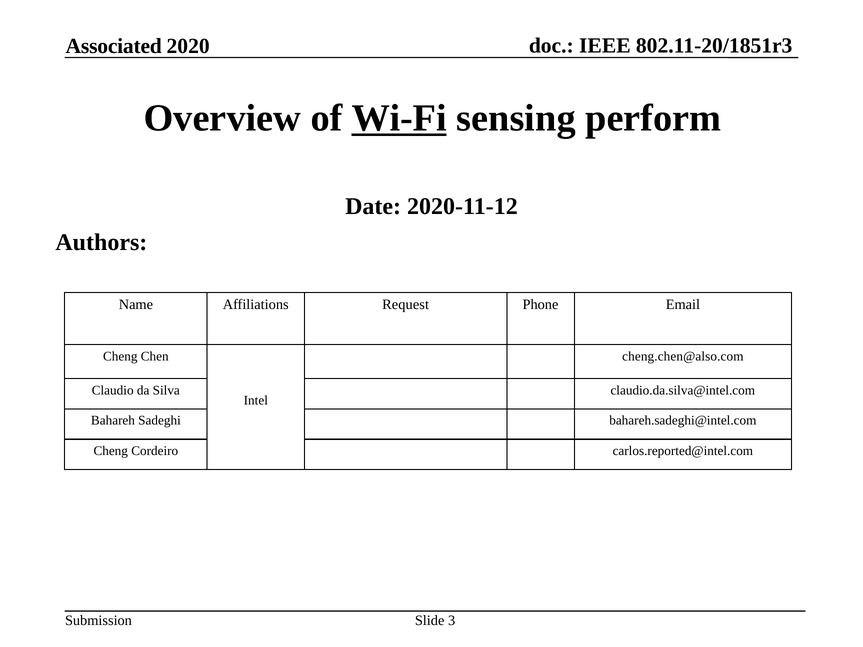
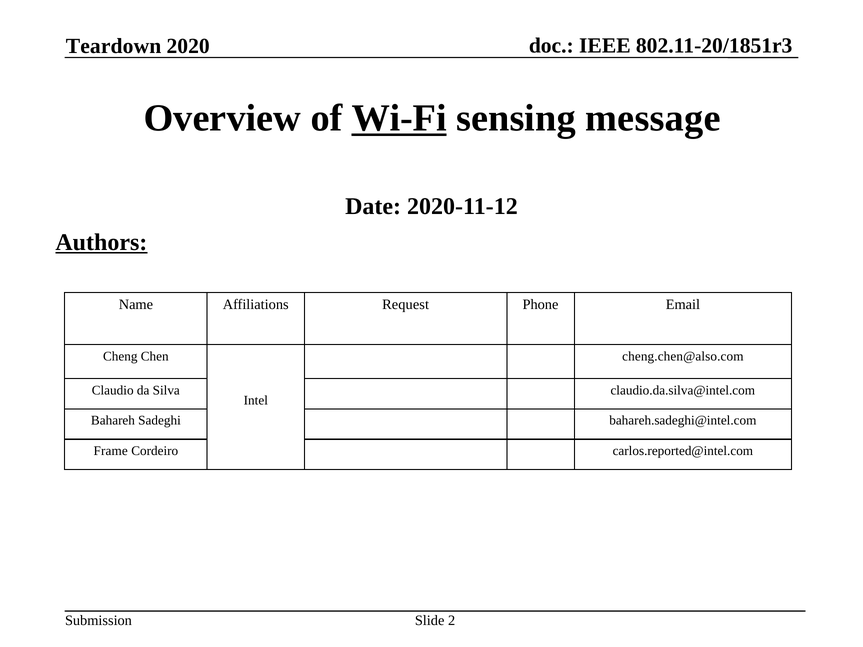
Associated: Associated -> Teardown
perform: perform -> message
Authors underline: none -> present
Cheng at (111, 451): Cheng -> Frame
3: 3 -> 2
